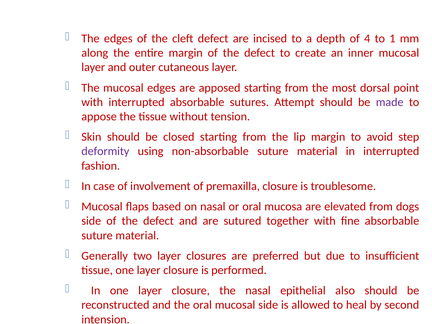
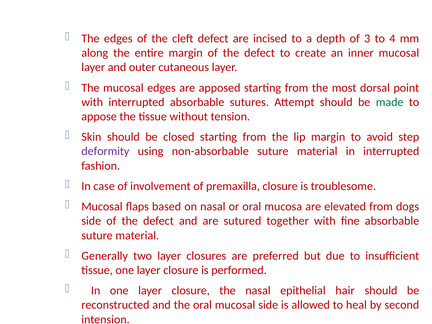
4: 4 -> 3
1: 1 -> 4
made colour: purple -> green
also: also -> hair
